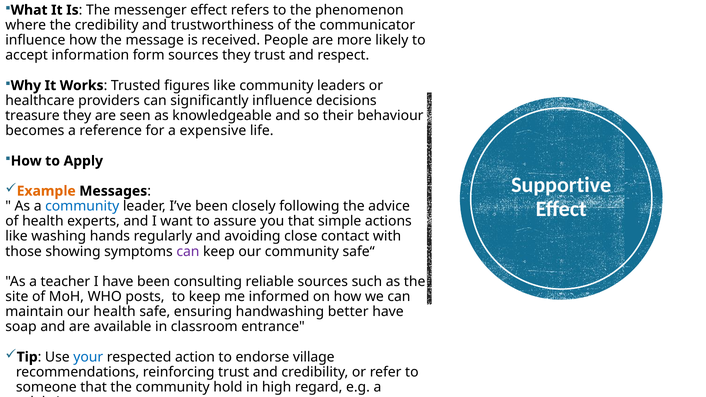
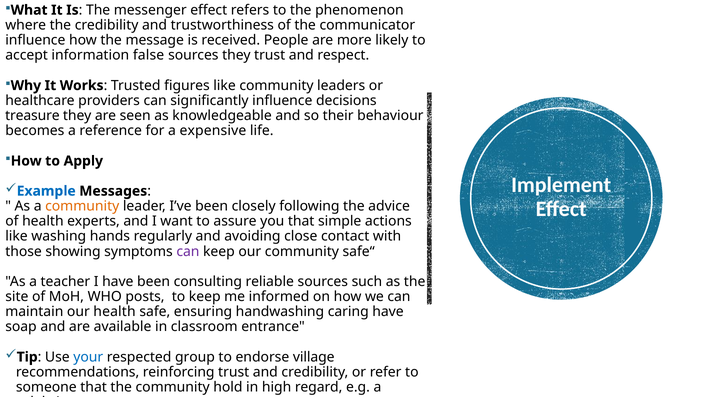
form: form -> false
Supportive: Supportive -> Implement
Example colour: orange -> blue
community at (82, 206) colour: blue -> orange
better: better -> caring
action: action -> group
